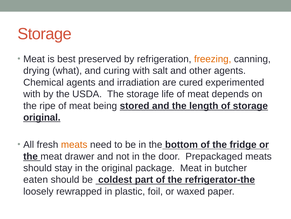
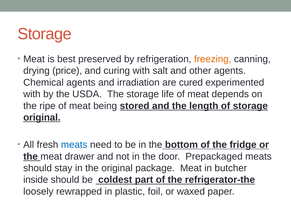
what: what -> price
meats at (74, 144) colour: orange -> blue
eaten: eaten -> inside
